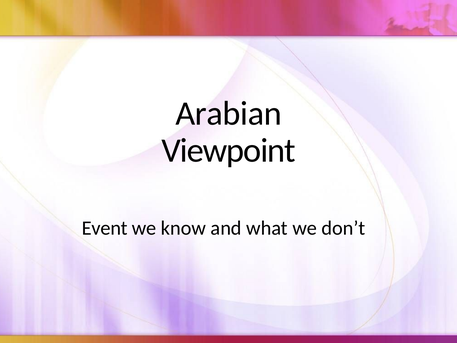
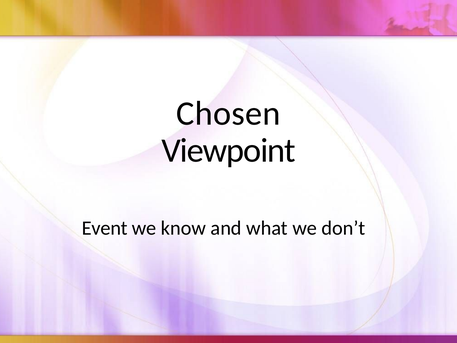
Arabian: Arabian -> Chosen
